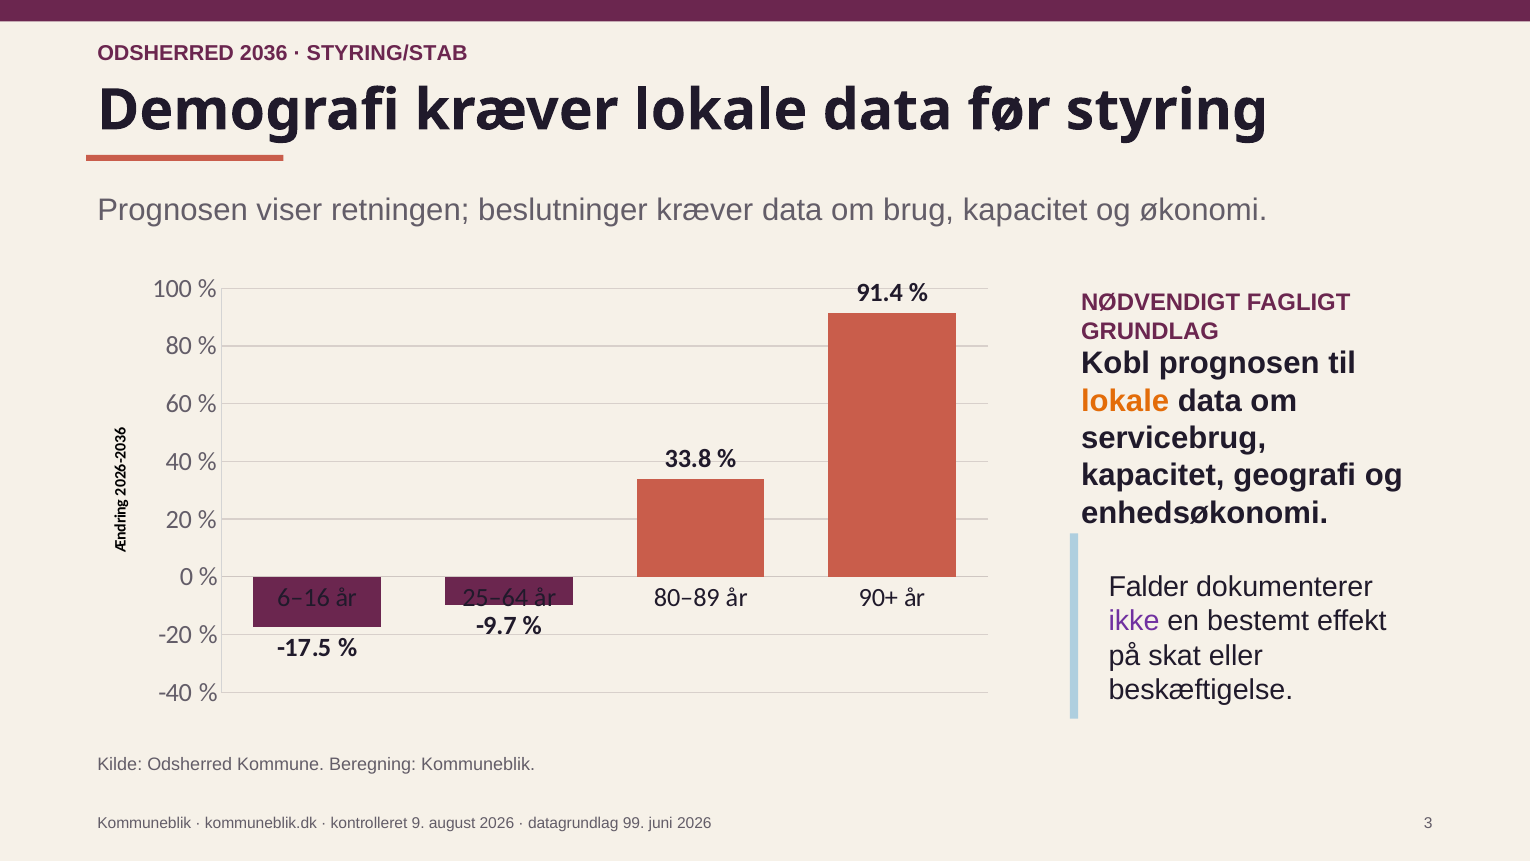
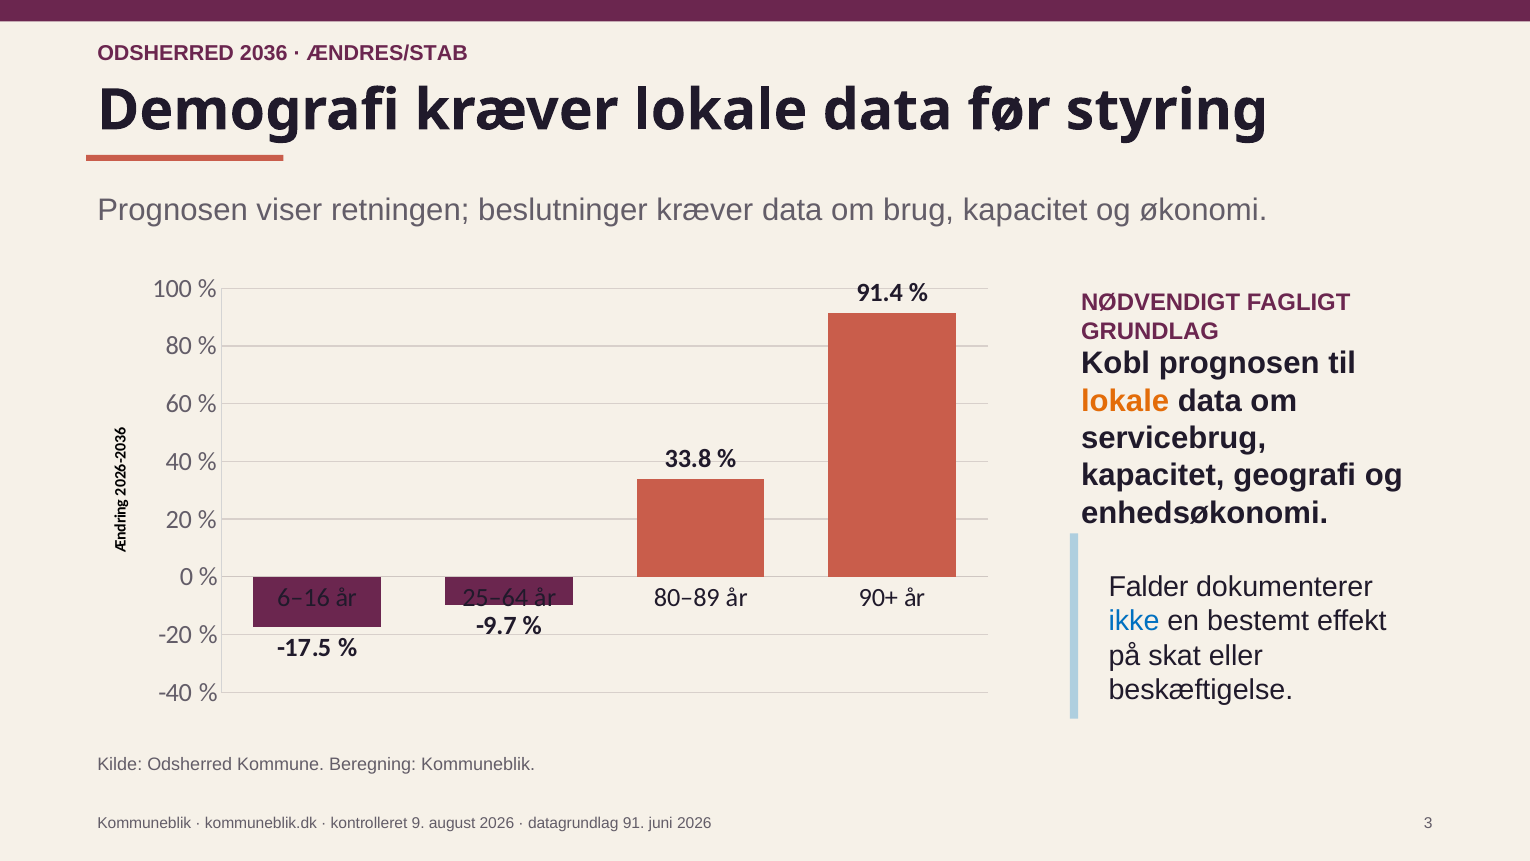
STYRING/STAB: STYRING/STAB -> ÆNDRES/STAB
ikke colour: purple -> blue
99: 99 -> 91
